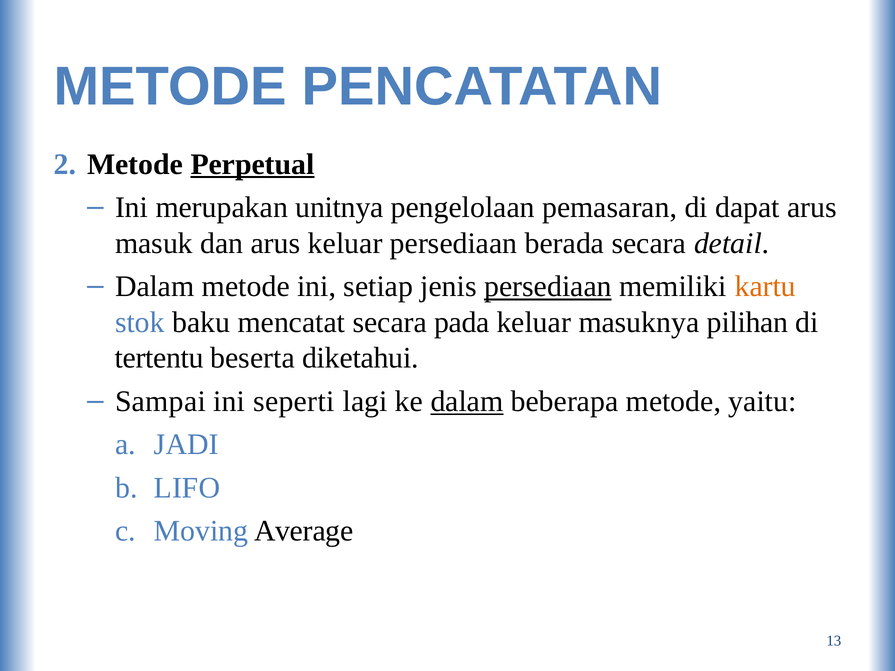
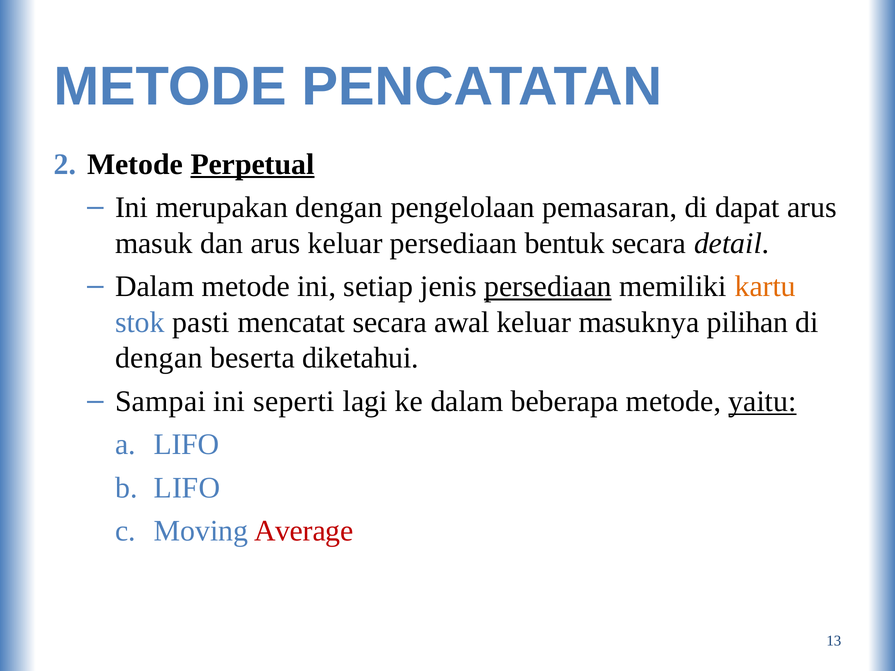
merupakan unitnya: unitnya -> dengan
berada: berada -> bentuk
baku: baku -> pasti
pada: pada -> awal
tertentu at (159, 358): tertentu -> dengan
dalam at (467, 402) underline: present -> none
yaitu underline: none -> present
JADI at (186, 445): JADI -> LIFO
Average colour: black -> red
